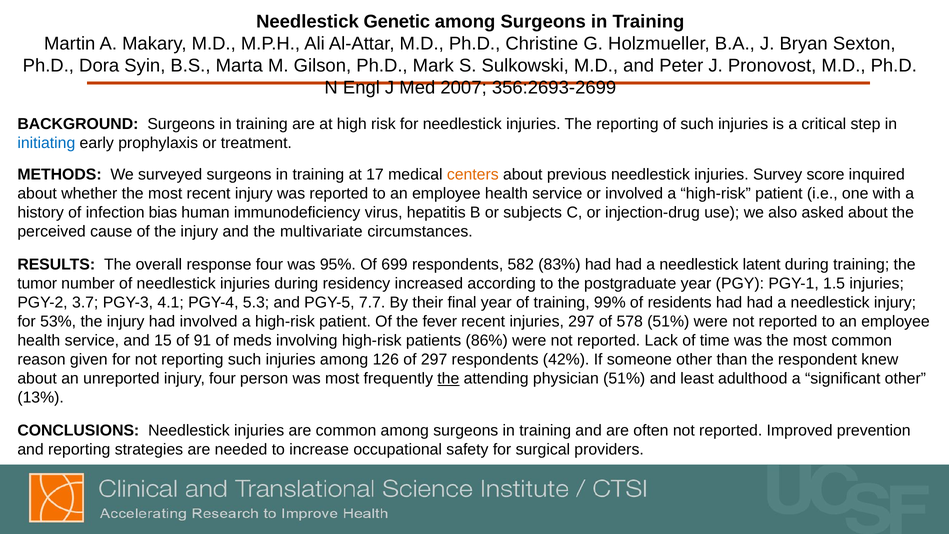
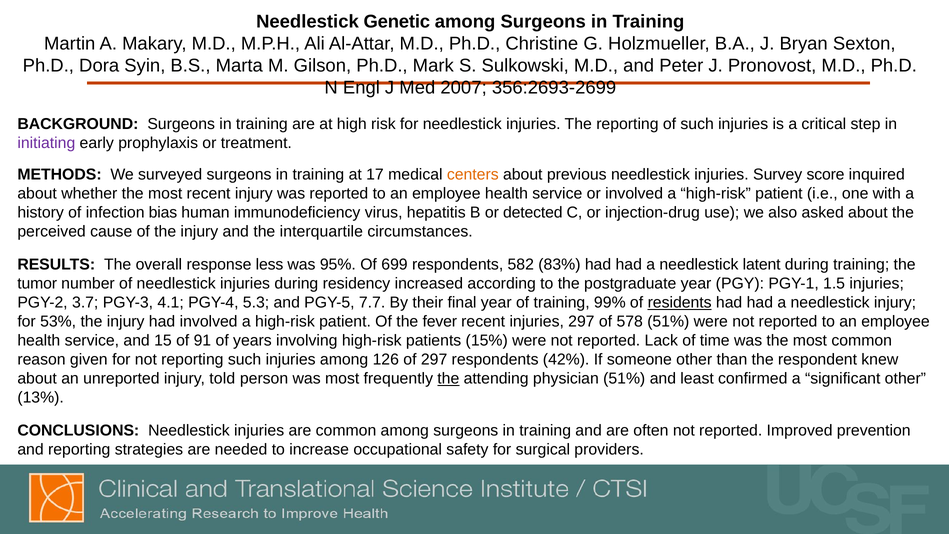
initiating colour: blue -> purple
subjects: subjects -> detected
multivariate: multivariate -> interquartile
response four: four -> less
residents underline: none -> present
meds: meds -> years
86%: 86% -> 15%
injury four: four -> told
adulthood: adulthood -> confirmed
